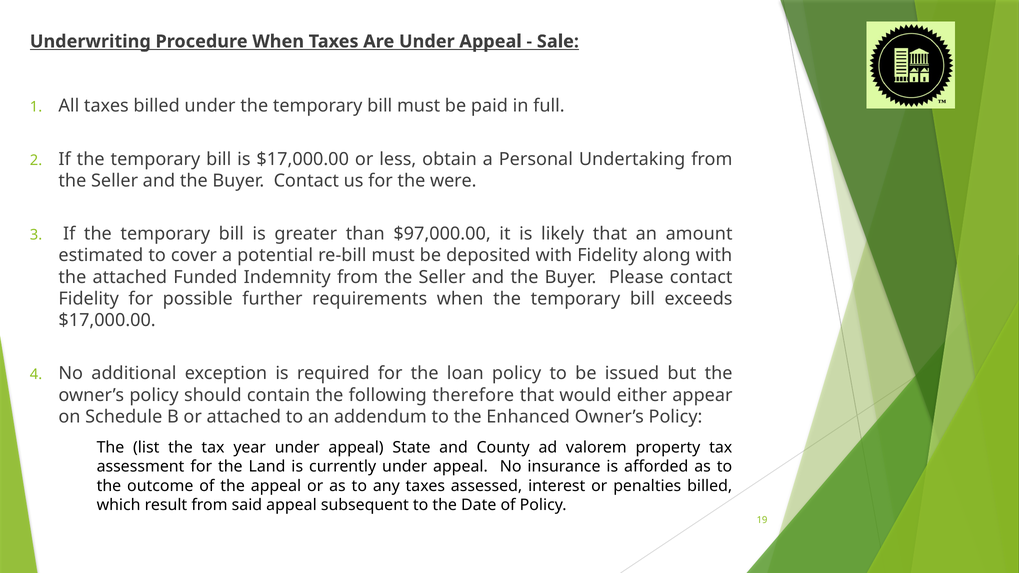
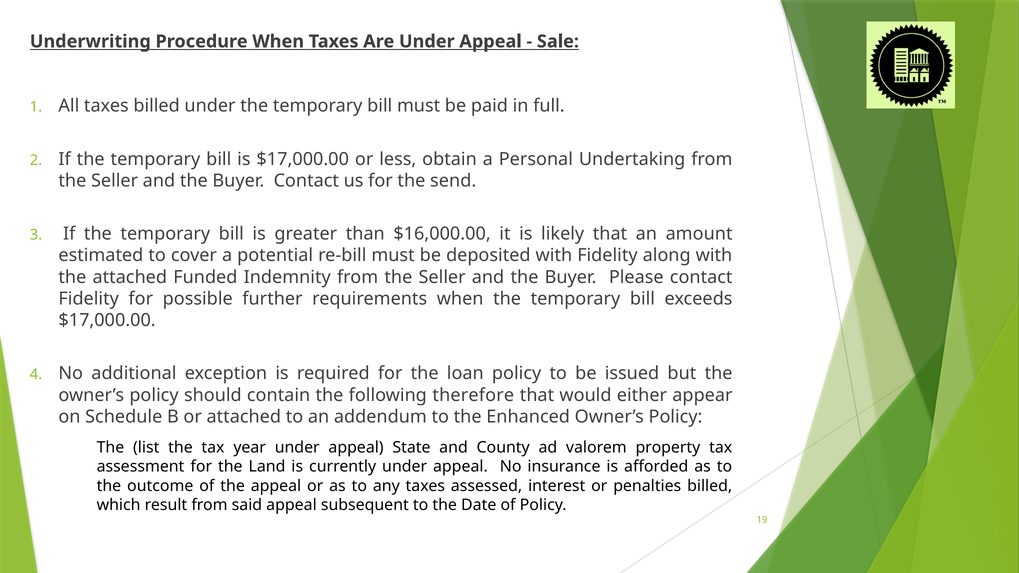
were: were -> send
$97,000.00: $97,000.00 -> $16,000.00
